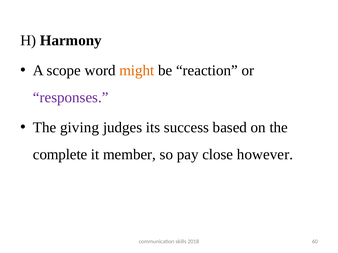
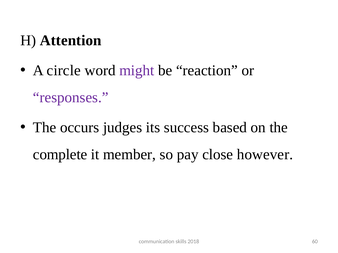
Harmony: Harmony -> Attention
scope: scope -> circle
might colour: orange -> purple
giving: giving -> occurs
